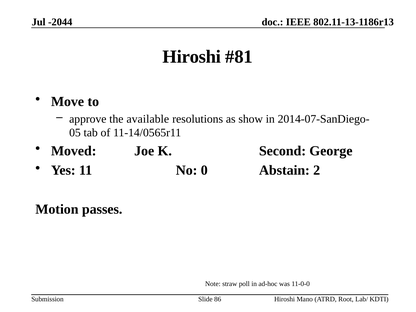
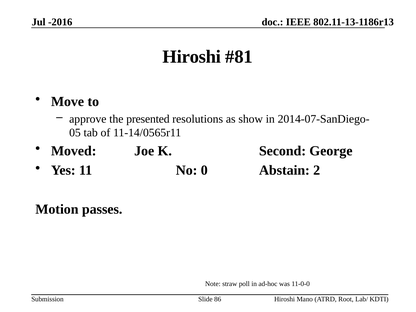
-2044: -2044 -> -2016
available: available -> presented
